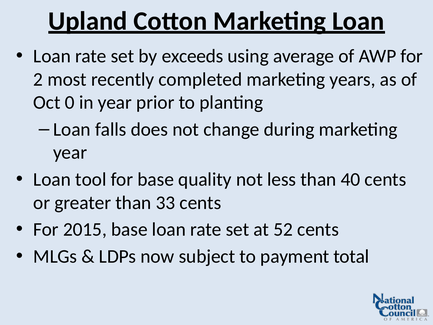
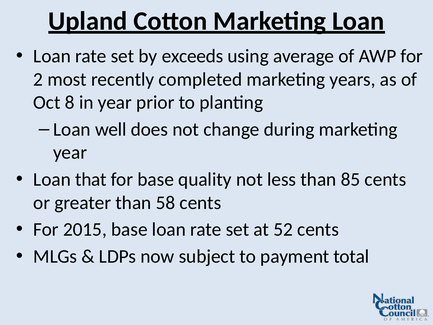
0: 0 -> 8
falls: falls -> well
tool: tool -> that
40: 40 -> 85
33: 33 -> 58
